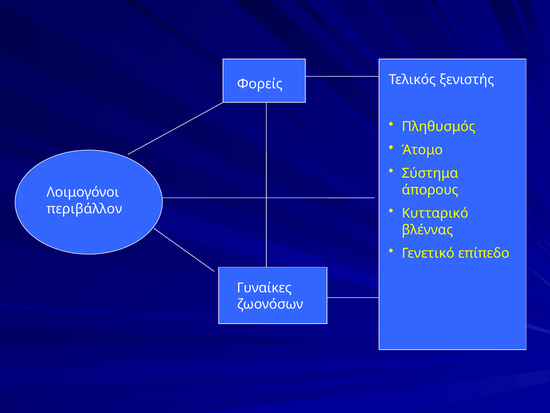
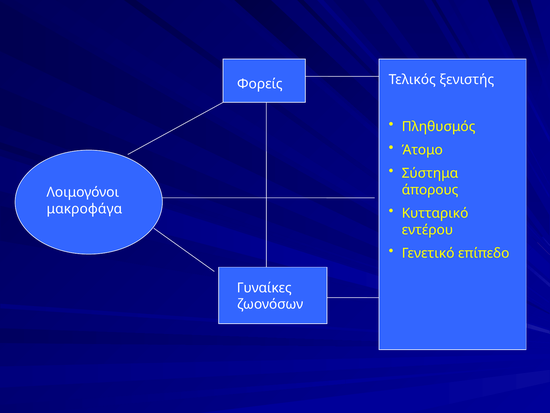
περιβάλλον: περιβάλλον -> μακροφάγα
βλέννας: βλέννας -> εντέρου
